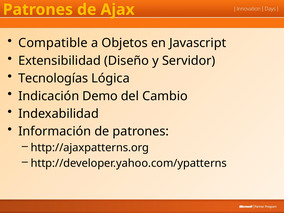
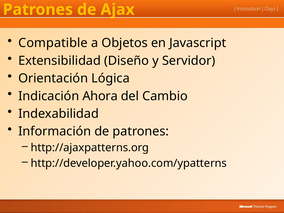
Tecnologías: Tecnologías -> Orientación
Demo: Demo -> Ahora
